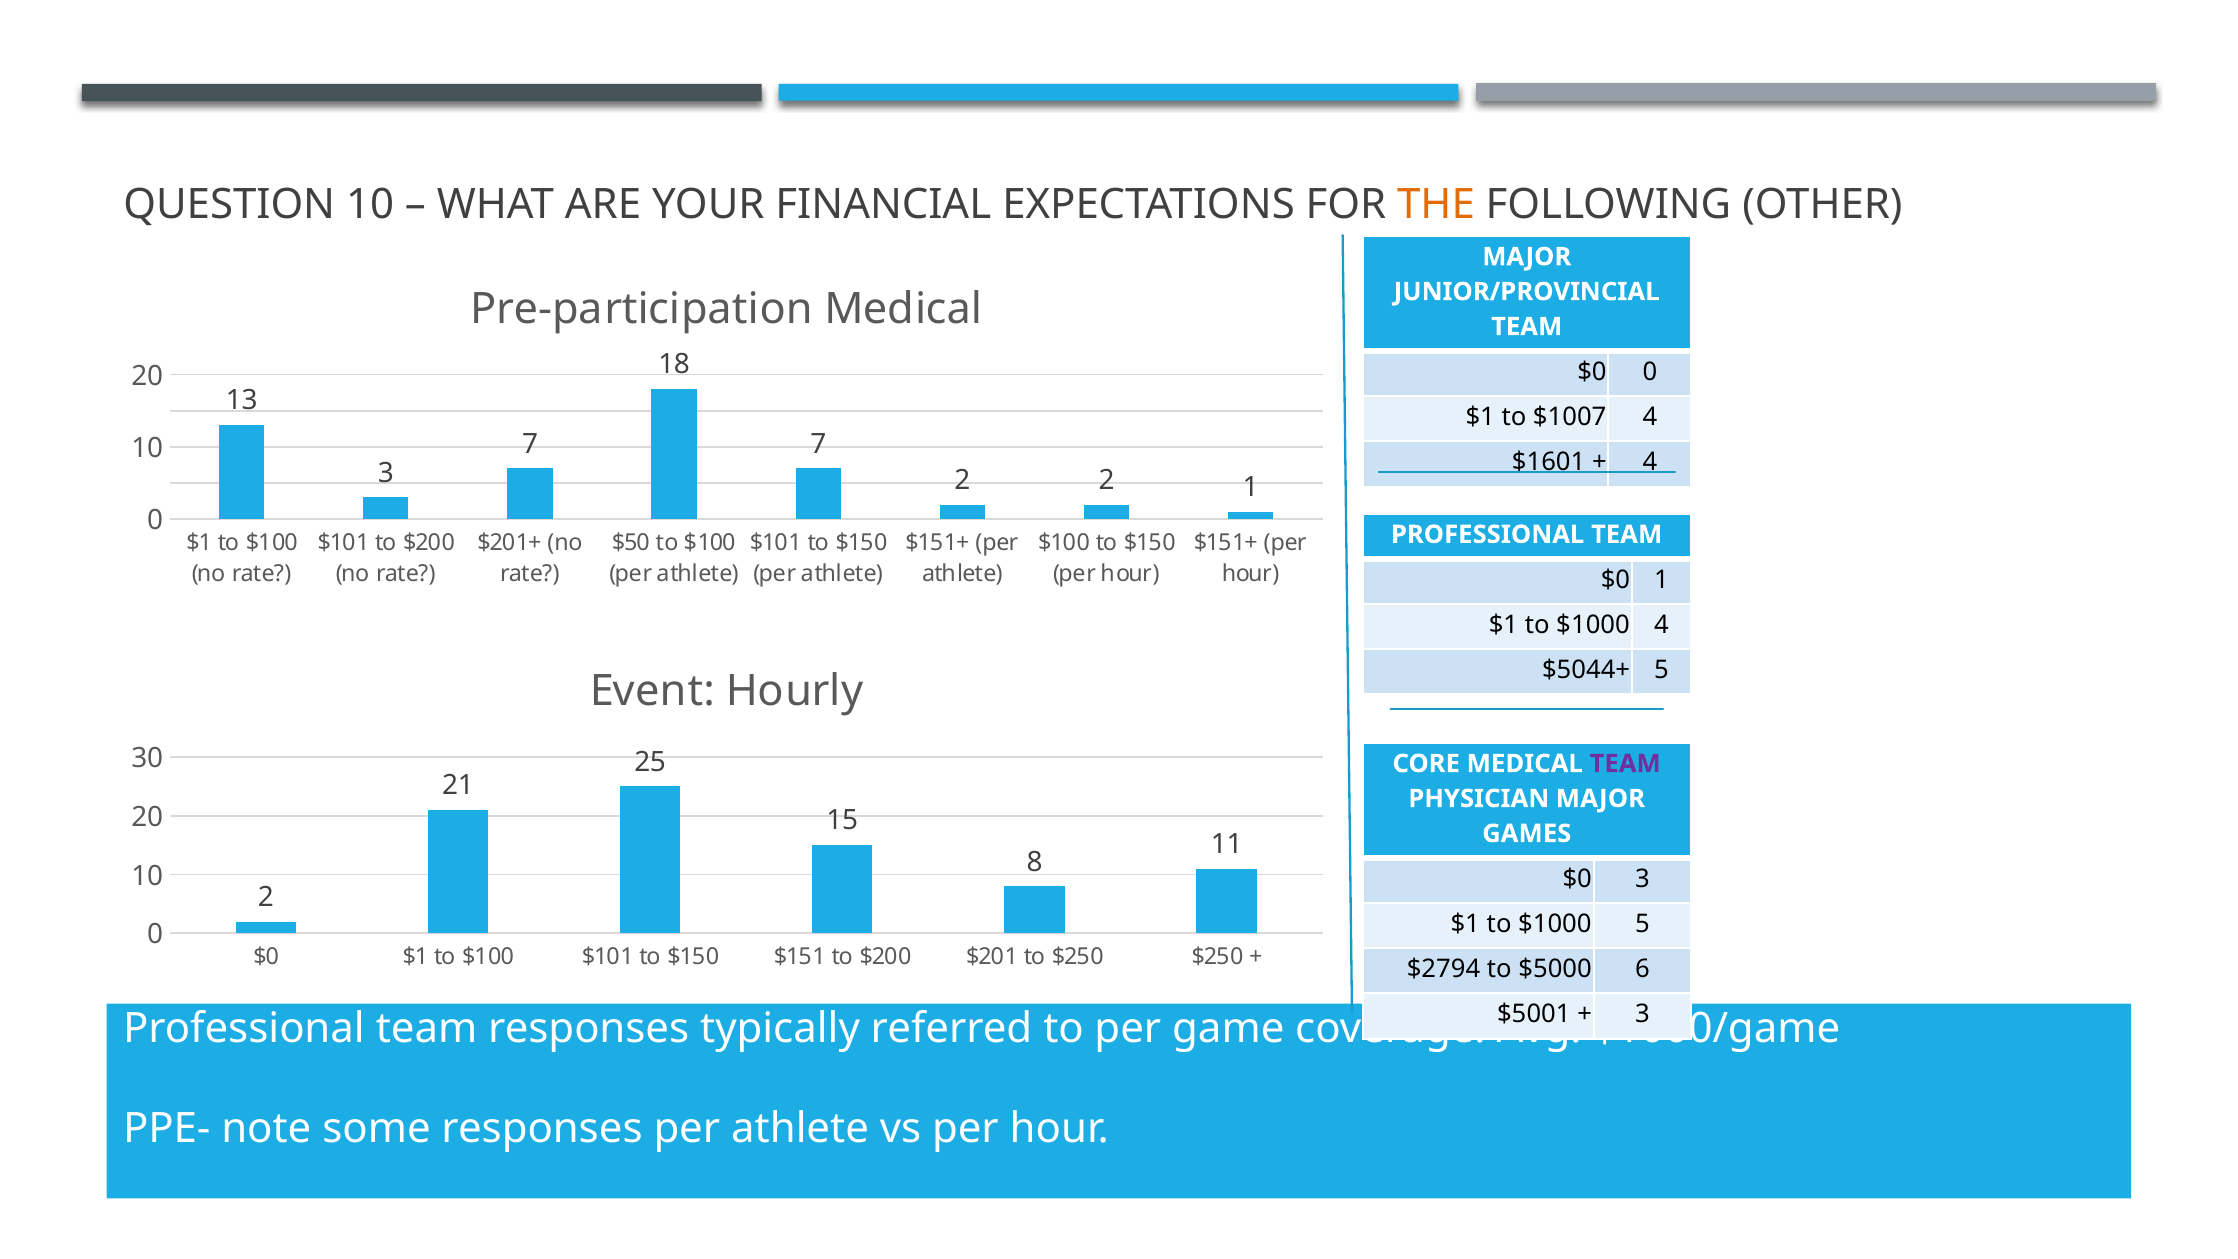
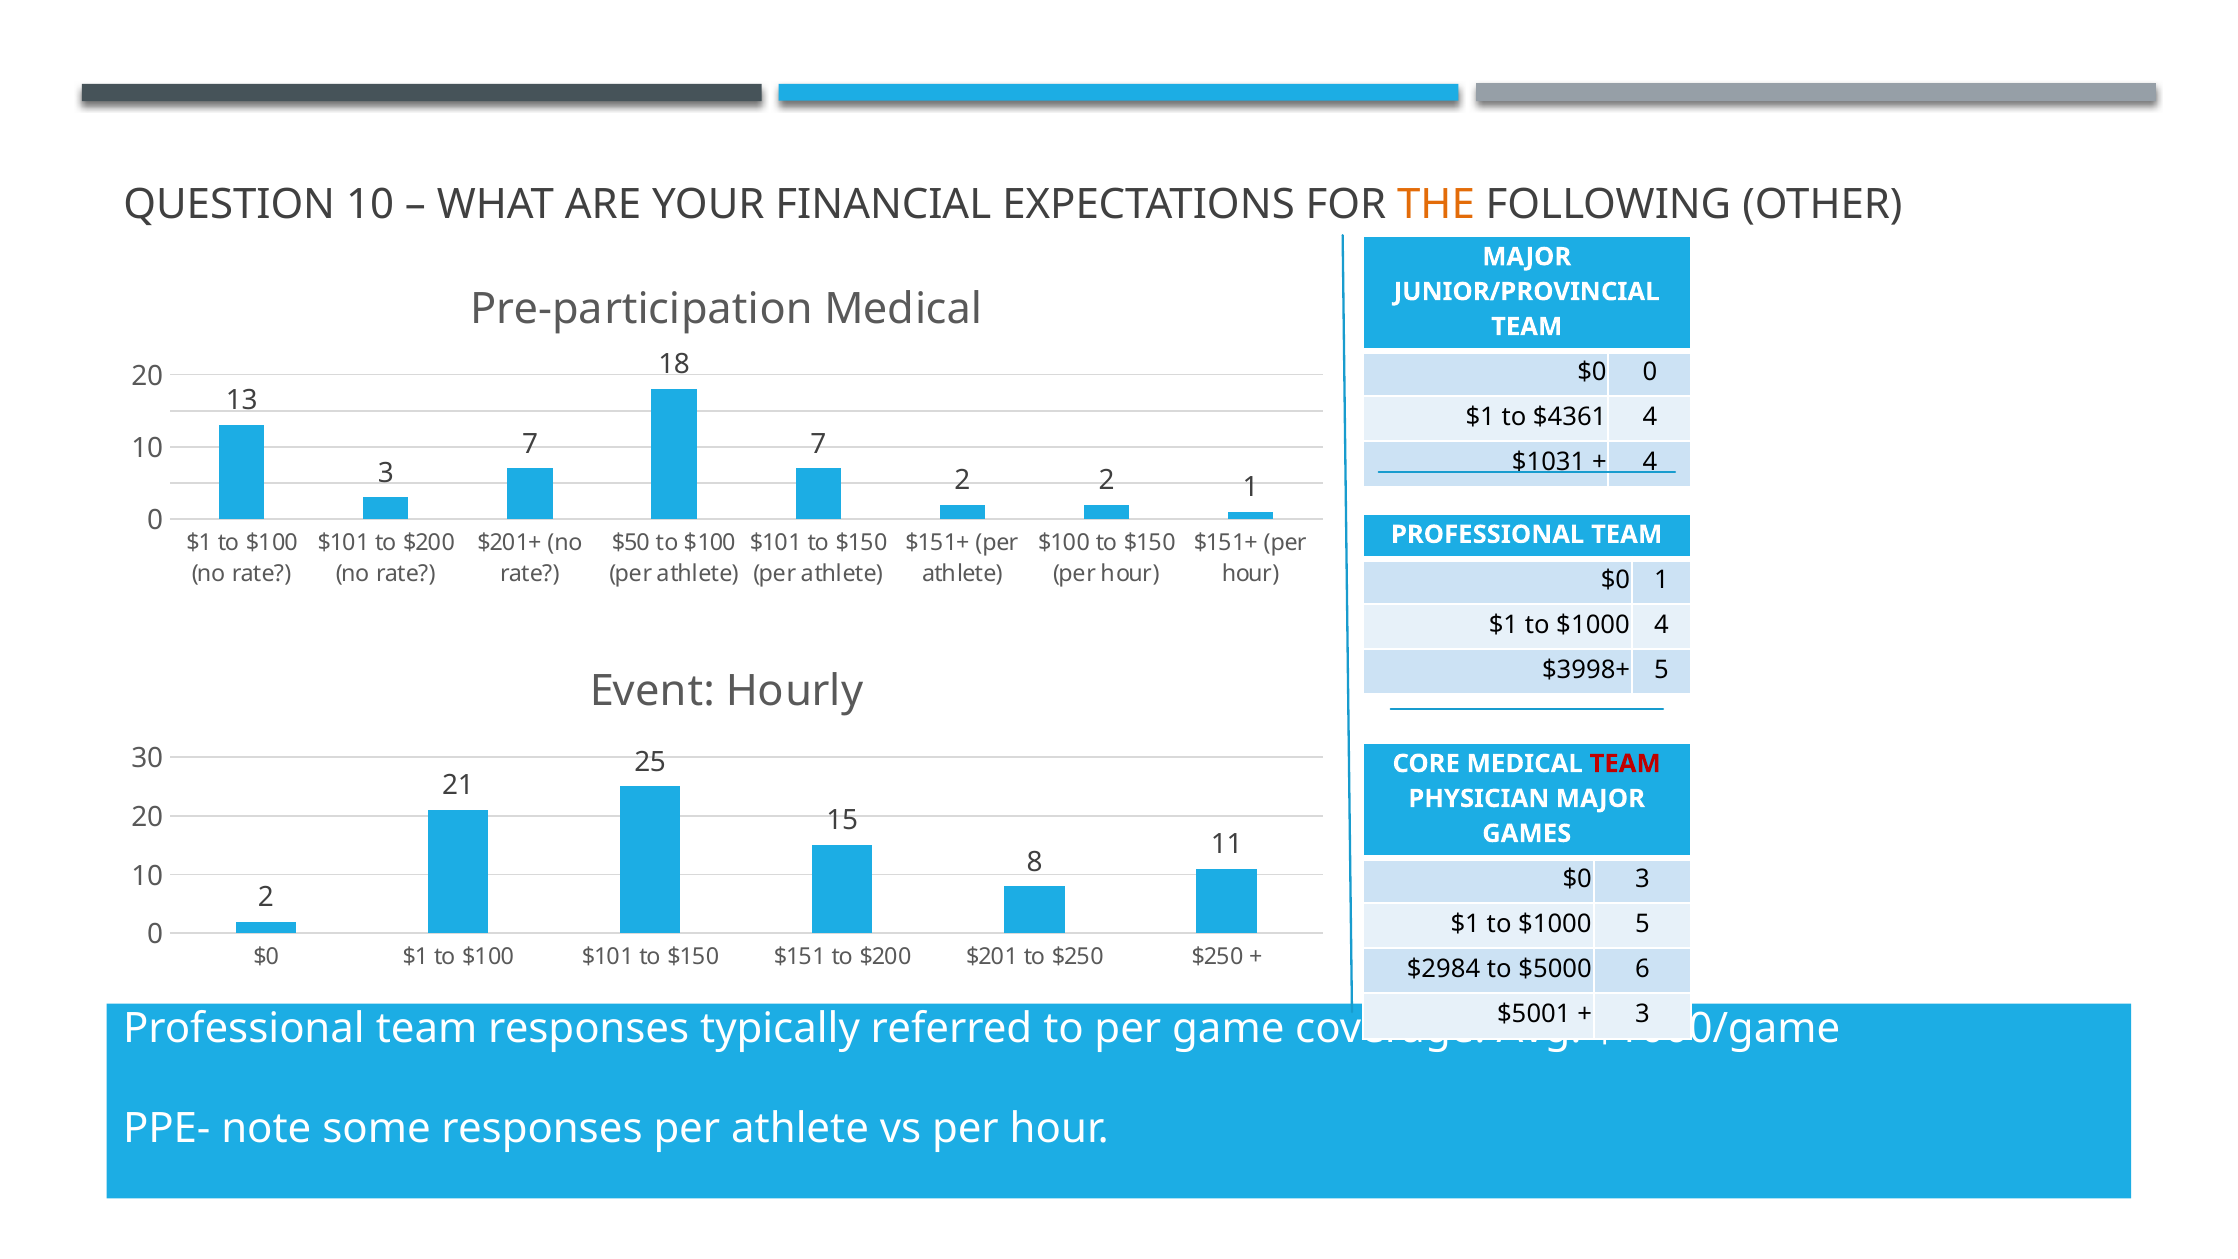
$1007: $1007 -> $4361
$1601: $1601 -> $1031
$5044+: $5044+ -> $3998+
TEAM at (1625, 764) colour: purple -> red
$2794: $2794 -> $2984
